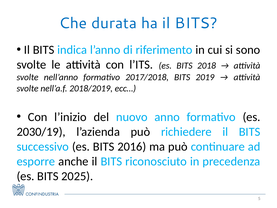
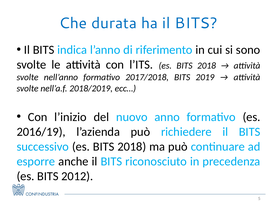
2030/19: 2030/19 -> 2016/19
successivo es BITS 2016: 2016 -> 2018
2025: 2025 -> 2012
